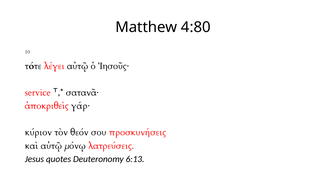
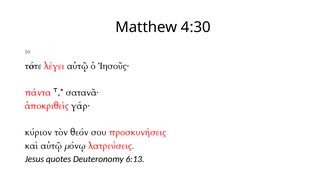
4:80: 4:80 -> 4:30
service: service -> πάντα
